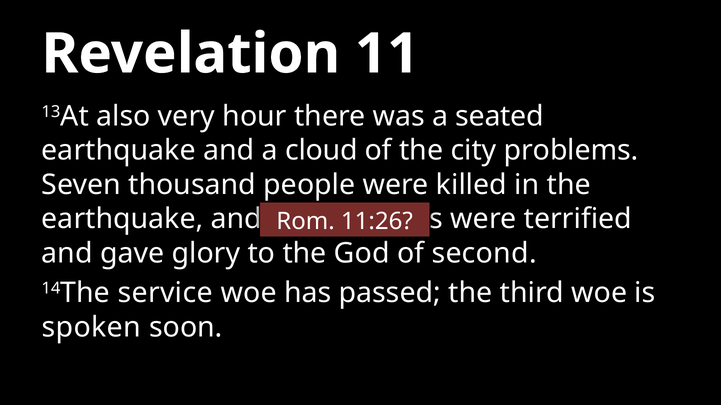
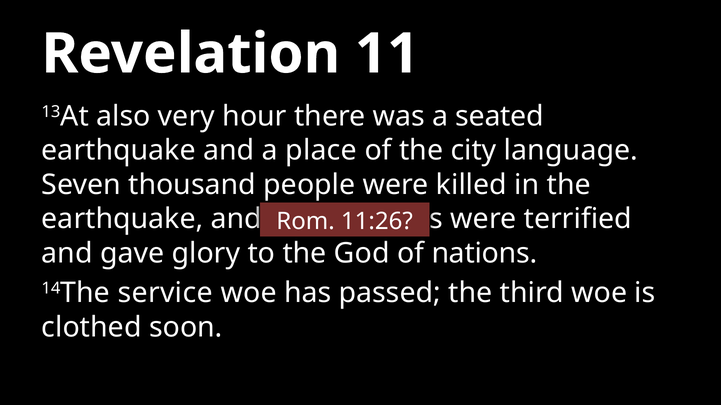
cloud: cloud -> place
problems: problems -> language
second: second -> nations
spoken: spoken -> clothed
